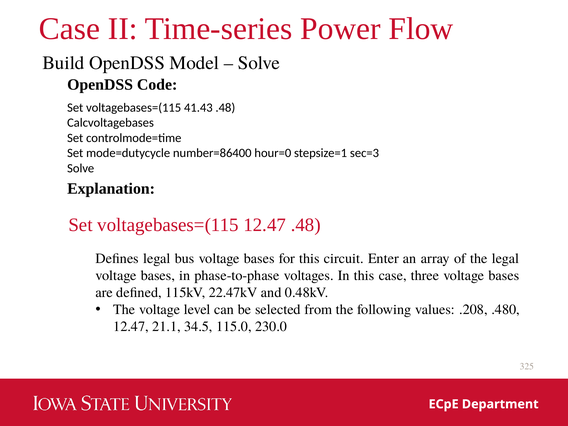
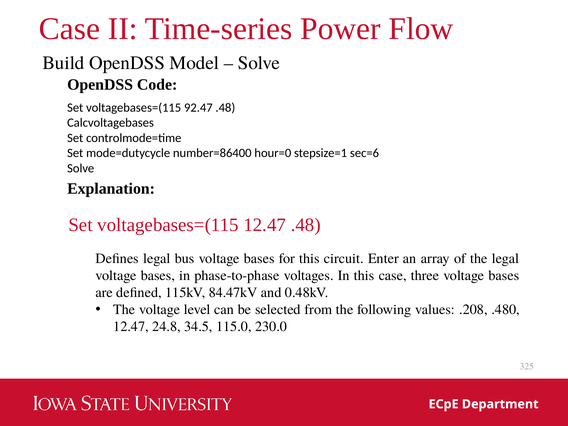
41.43: 41.43 -> 92.47
sec=3: sec=3 -> sec=6
22.47kV: 22.47kV -> 84.47kV
21.1: 21.1 -> 24.8
